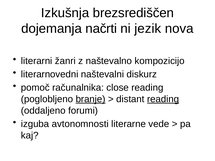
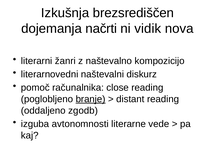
jezik: jezik -> vidik
reading at (163, 99) underline: present -> none
forumi: forumi -> zgodb
